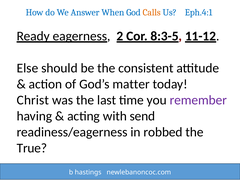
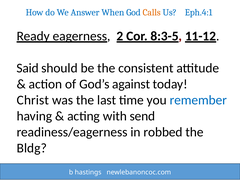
Else: Else -> Said
matter: matter -> against
remember colour: purple -> blue
True: True -> Bldg
